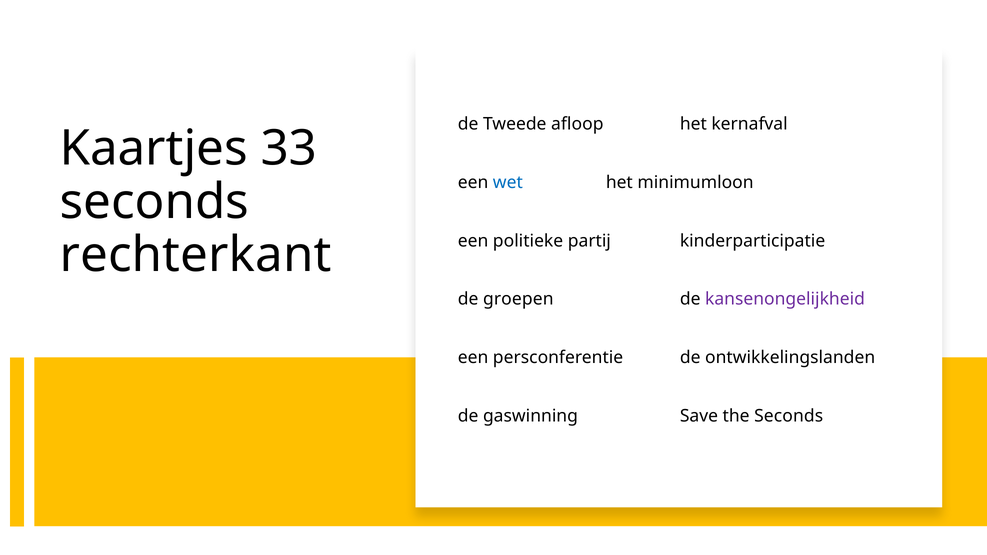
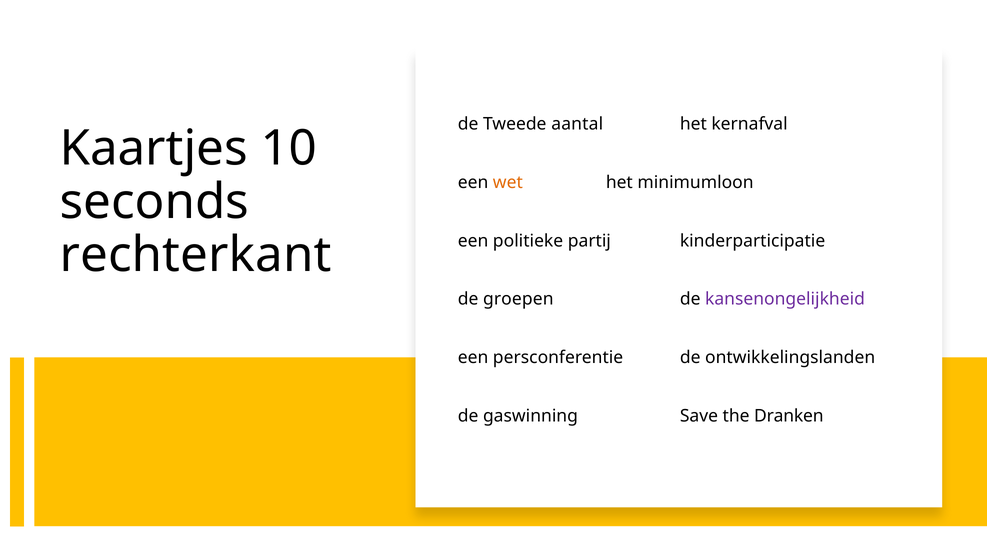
afloop: afloop -> aantal
33: 33 -> 10
wet colour: blue -> orange
the Seconds: Seconds -> Dranken
